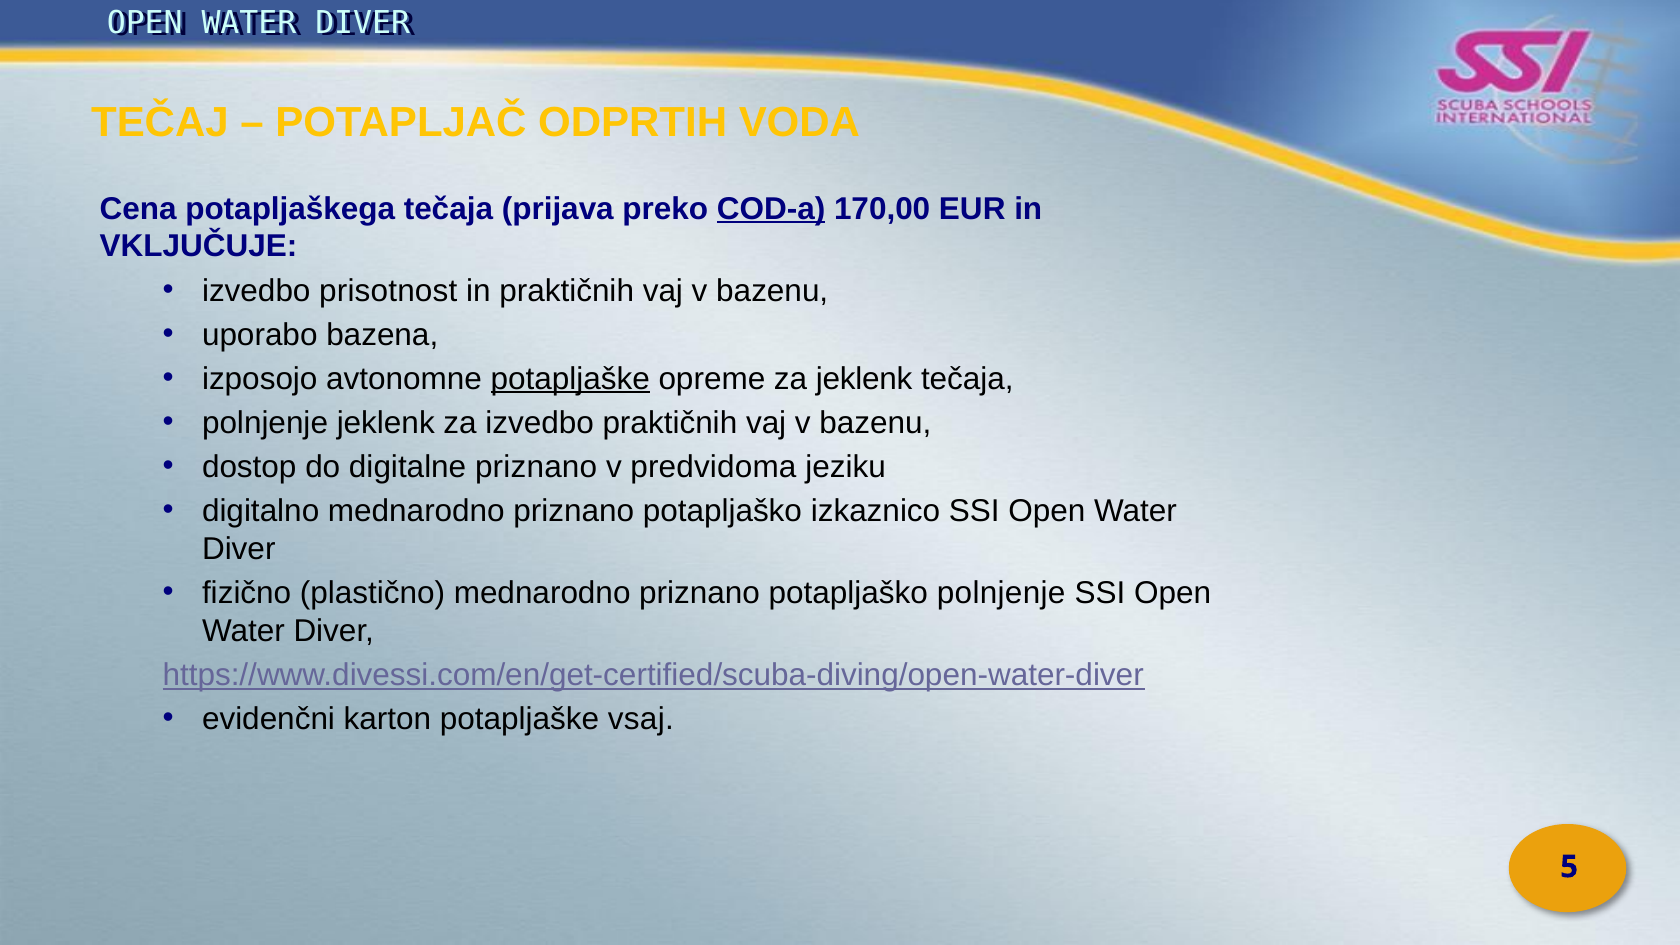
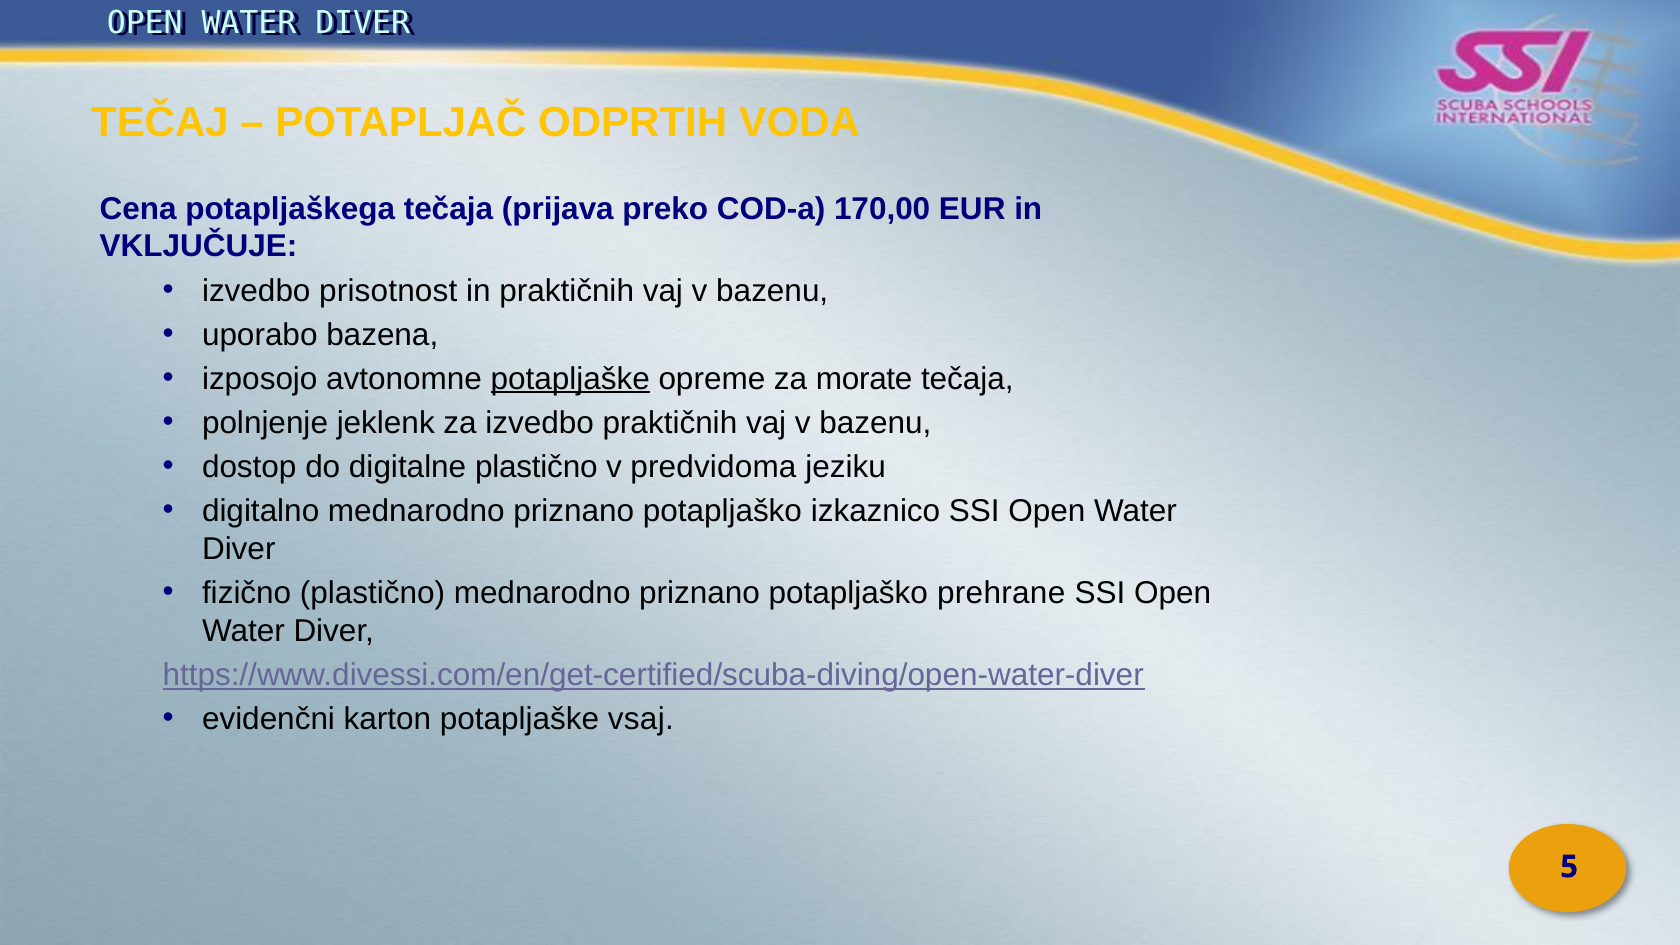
COD-a underline: present -> none
za jeklenk: jeklenk -> morate
digitalne priznano: priznano -> plastično
potapljaško polnjenje: polnjenje -> prehrane
